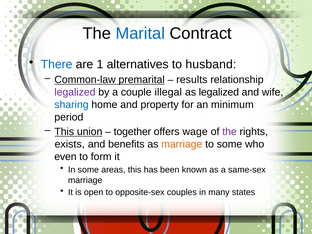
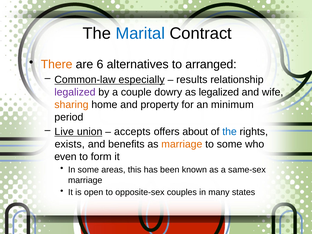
There colour: blue -> orange
1: 1 -> 6
husband: husband -> arranged
premarital: premarital -> especially
illegal: illegal -> dowry
sharing colour: blue -> orange
This at (64, 132): This -> Live
together: together -> accepts
wage: wage -> about
the at (230, 132) colour: purple -> blue
